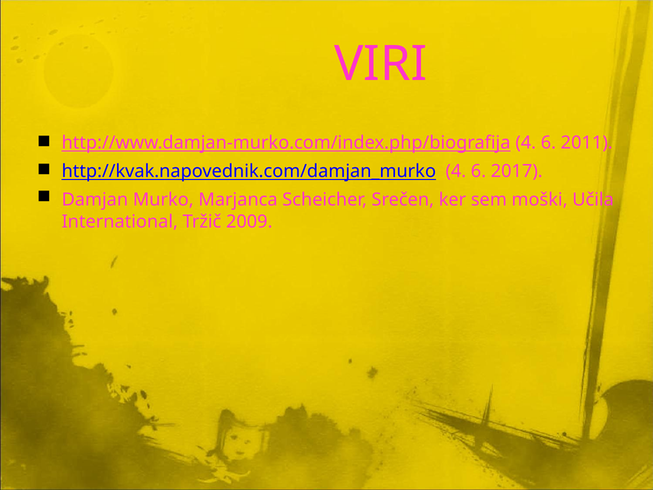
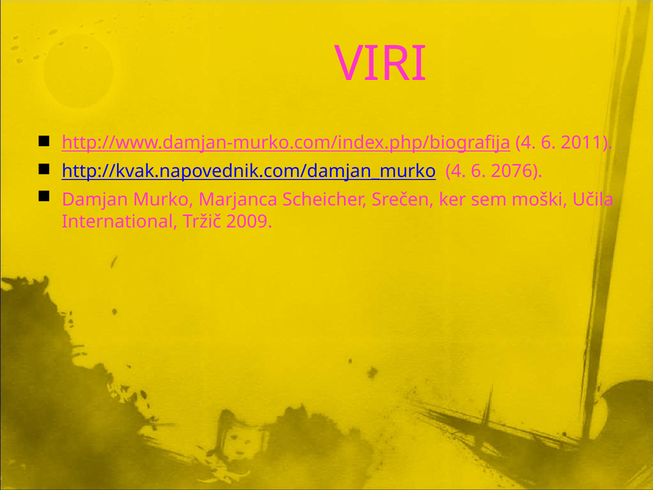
2017: 2017 -> 2076
